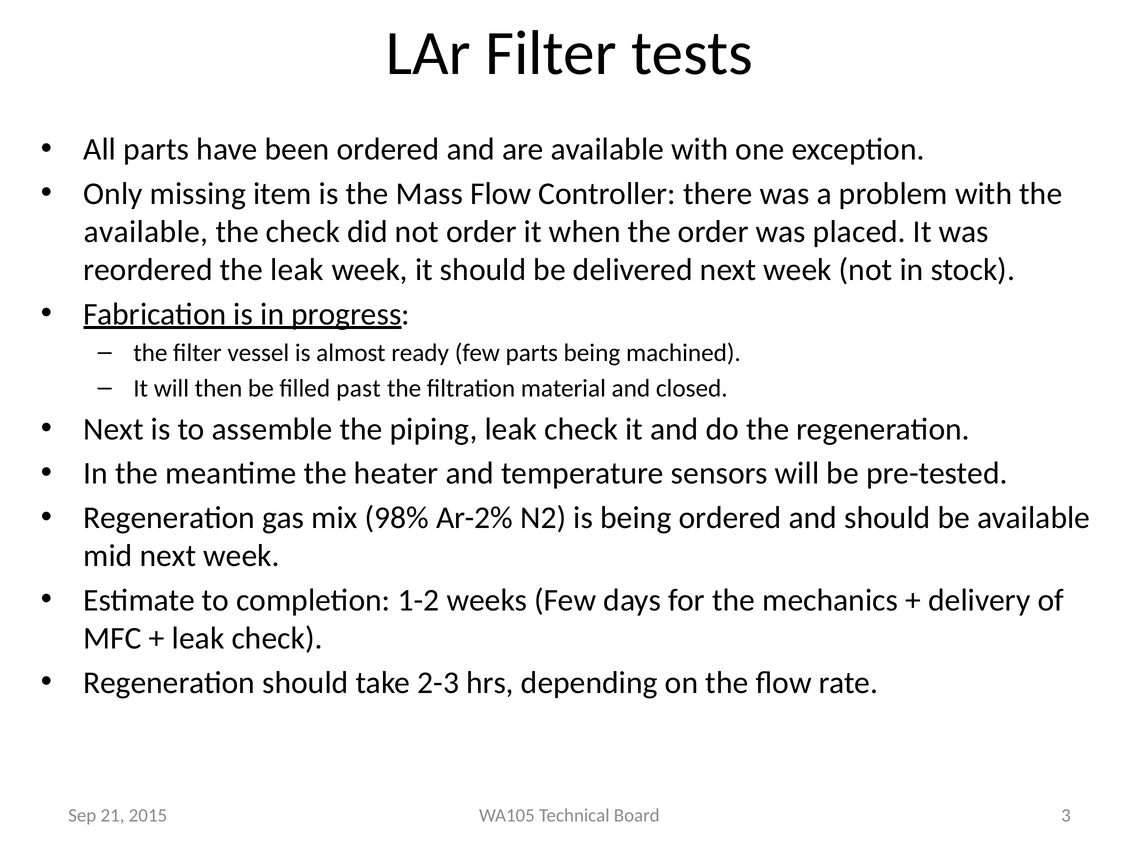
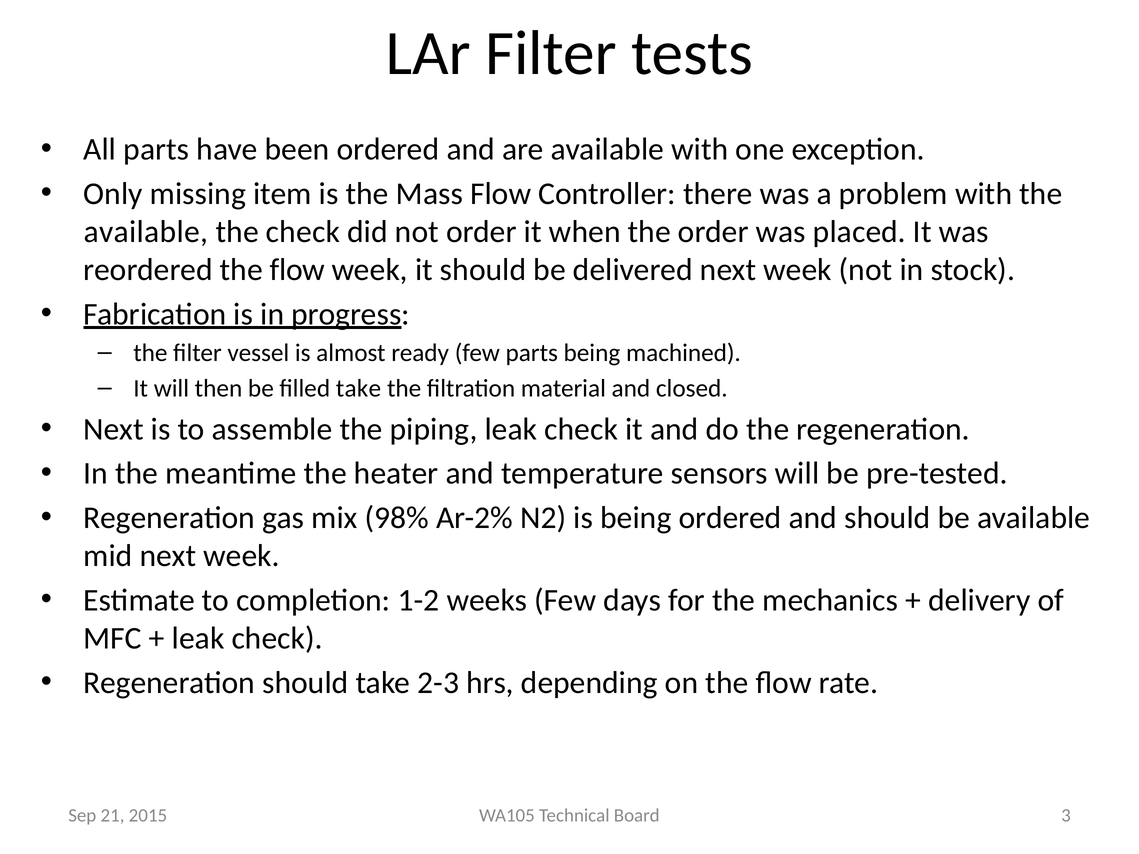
reordered the leak: leak -> flow
filled past: past -> take
